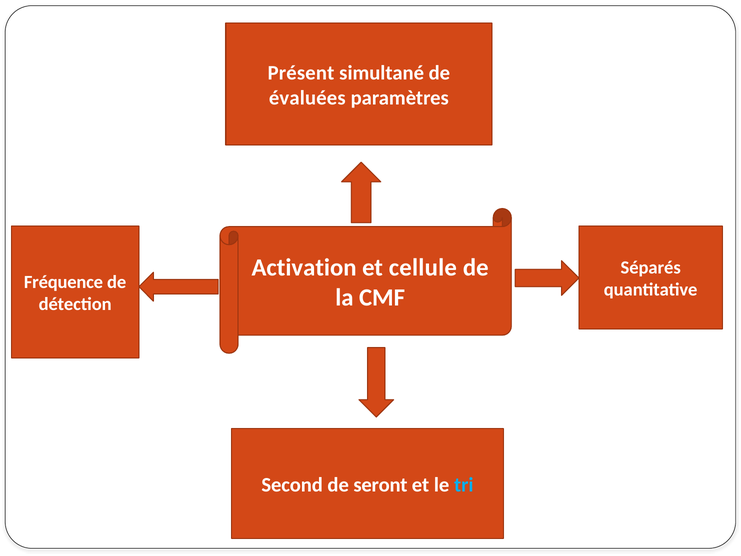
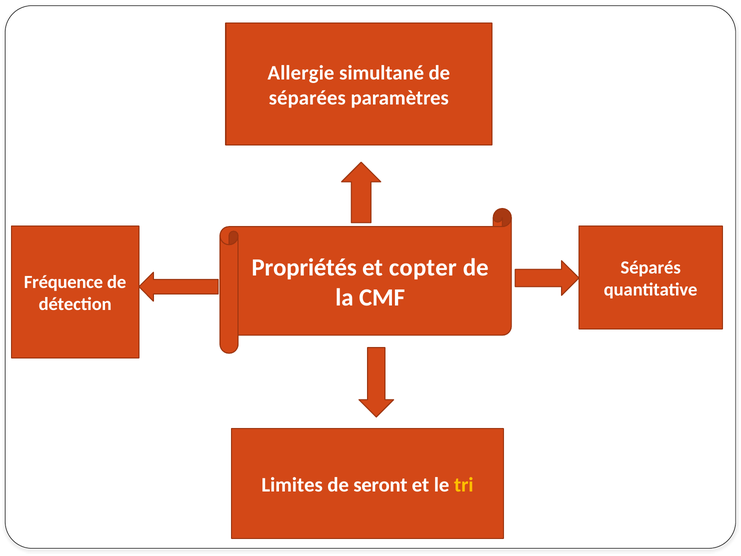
Présent: Présent -> Allergie
évaluées: évaluées -> séparées
Activation: Activation -> Propriétés
cellule: cellule -> copter
Second: Second -> Limites
tri colour: light blue -> yellow
